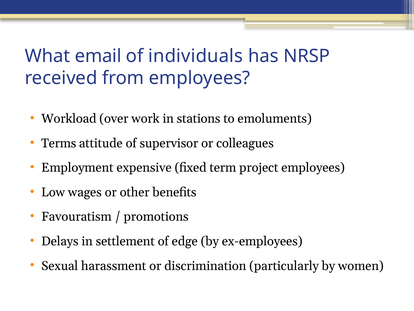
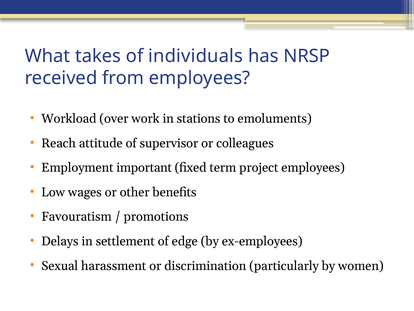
email: email -> takes
Terms: Terms -> Reach
expensive: expensive -> important
